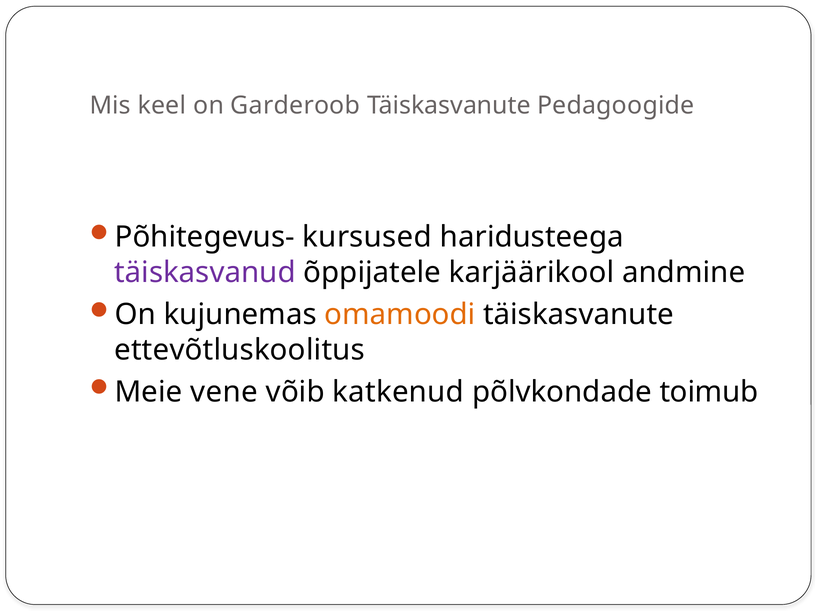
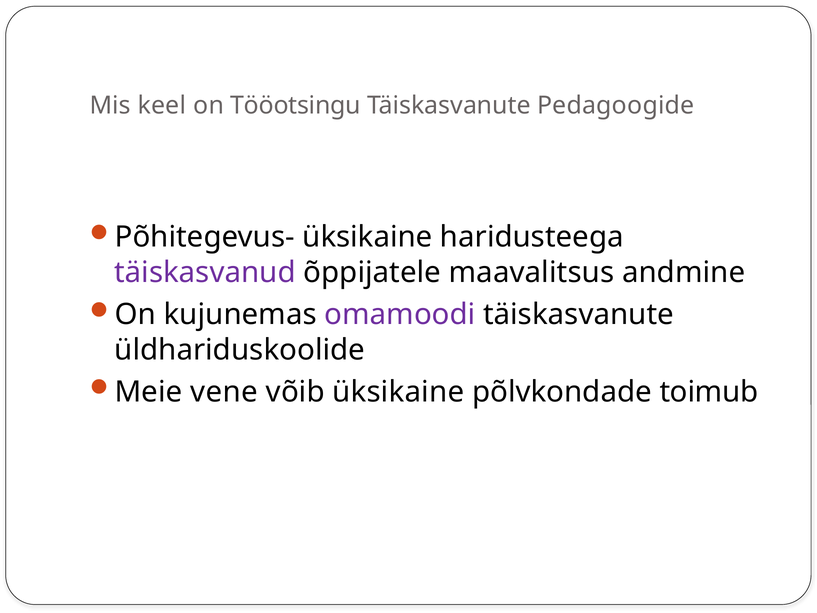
Garderoob: Garderoob -> Tööotsingu
Põhitegevus- kursused: kursused -> üksikaine
karjäärikool: karjäärikool -> maavalitsus
omamoodi colour: orange -> purple
ettevõtluskoolitus: ettevõtluskoolitus -> üldhariduskoolide
võib katkenud: katkenud -> üksikaine
